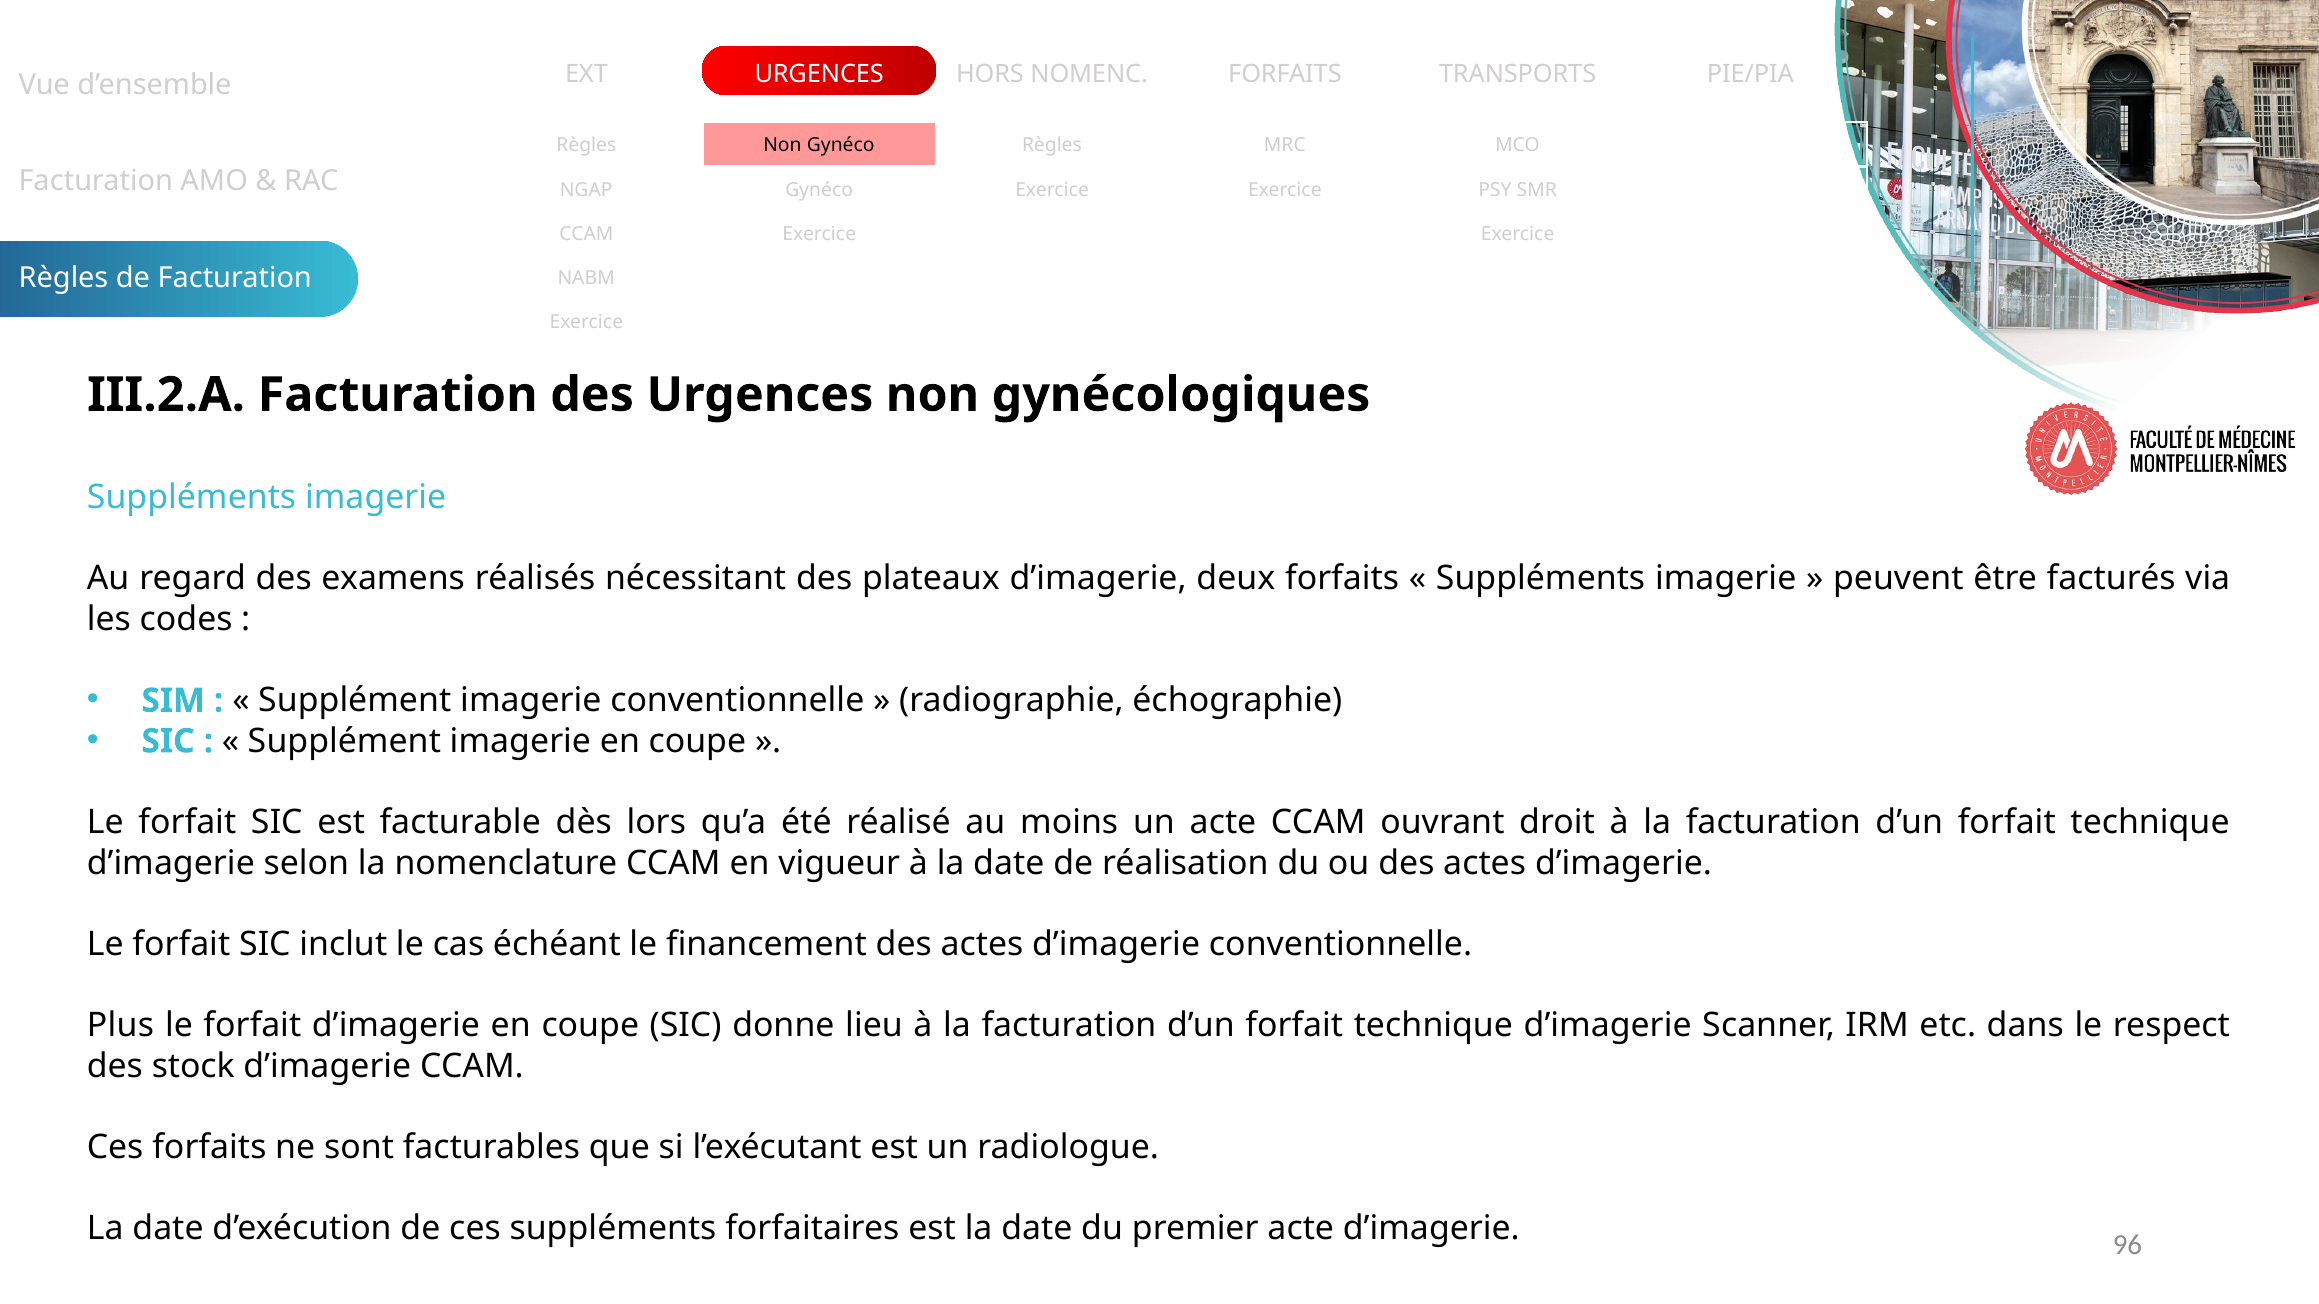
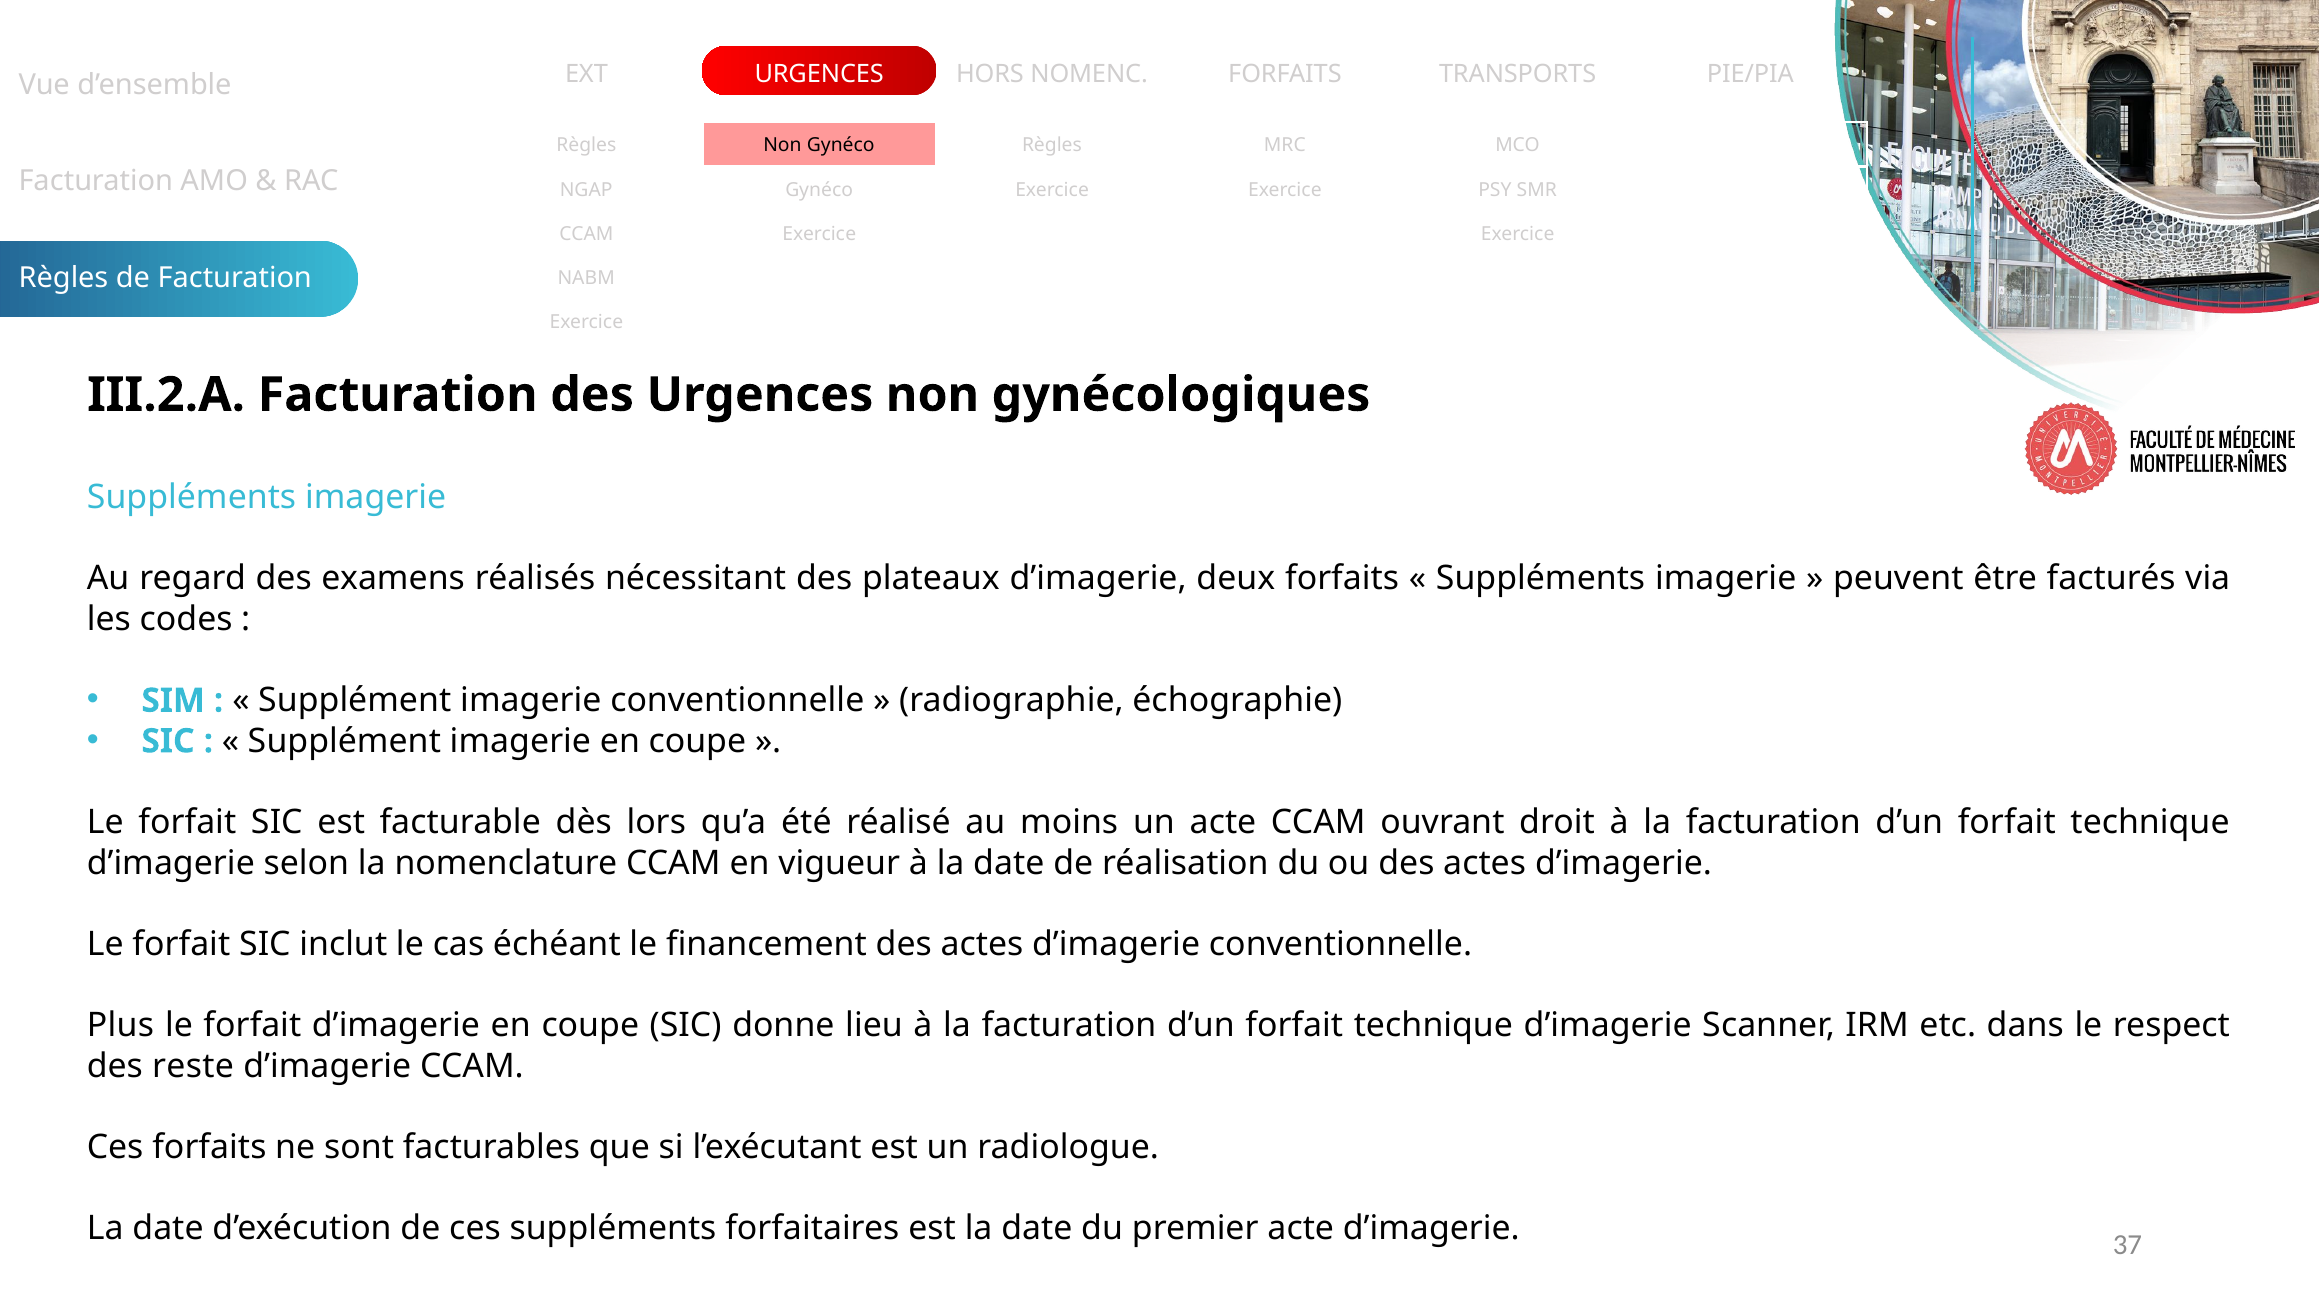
stock: stock -> reste
96: 96 -> 37
